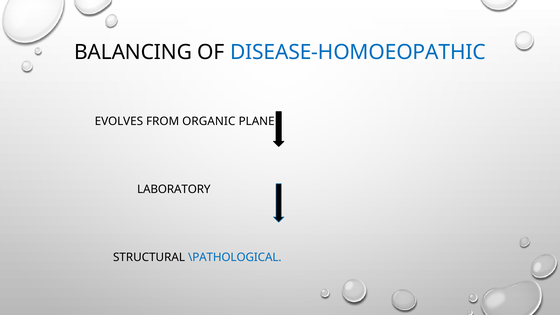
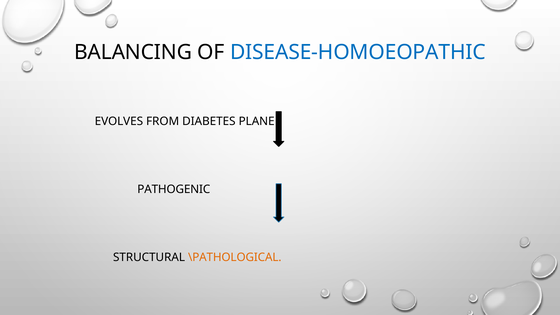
ORGANIC: ORGANIC -> DIABETES
LABORATORY: LABORATORY -> PATHOGENIC
\PATHOLOGICAL colour: blue -> orange
